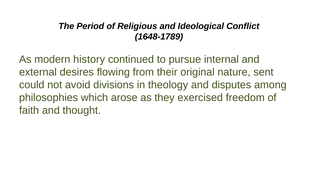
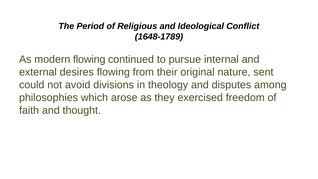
modern history: history -> flowing
